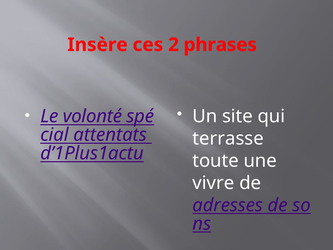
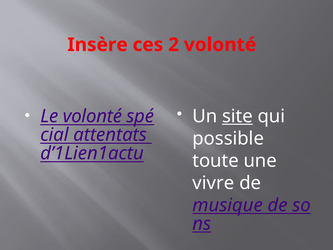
2 phrases: phrases -> volonté
site underline: none -> present
terrasse: terrasse -> possible
d’1Plus1actu: d’1Plus1actu -> d’1Lien1actu
adresses: adresses -> musique
